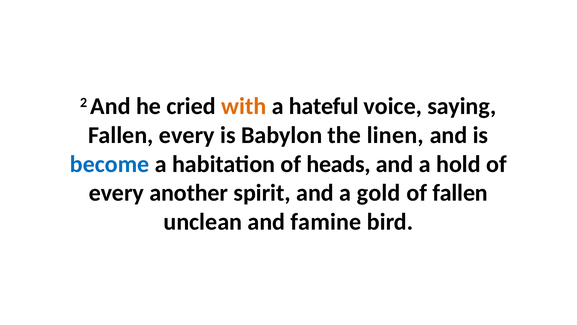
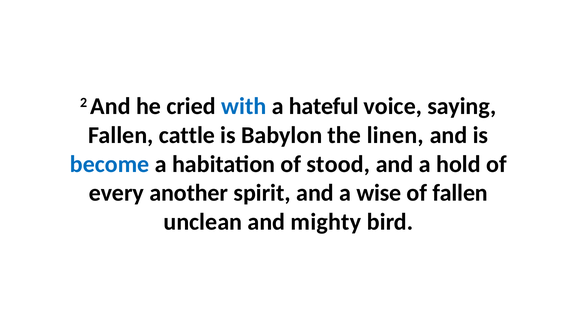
with colour: orange -> blue
Fallen every: every -> cattle
heads: heads -> stood
gold: gold -> wise
famine: famine -> mighty
